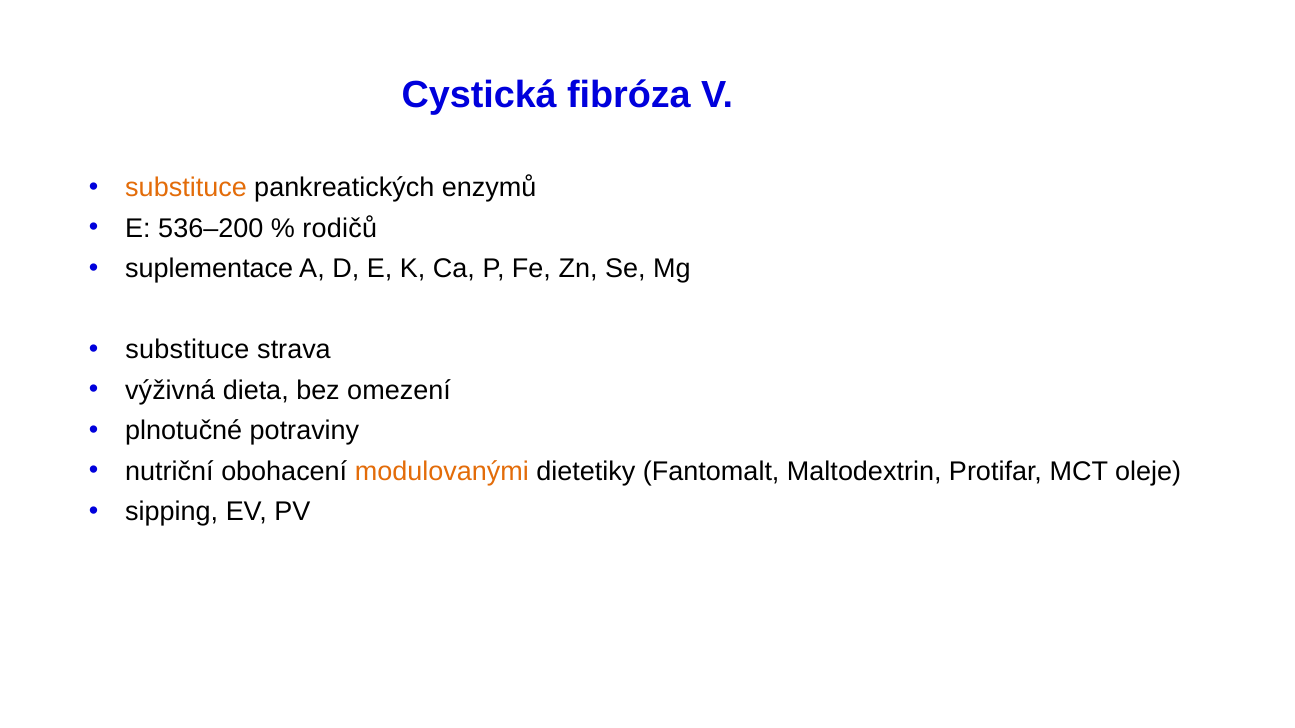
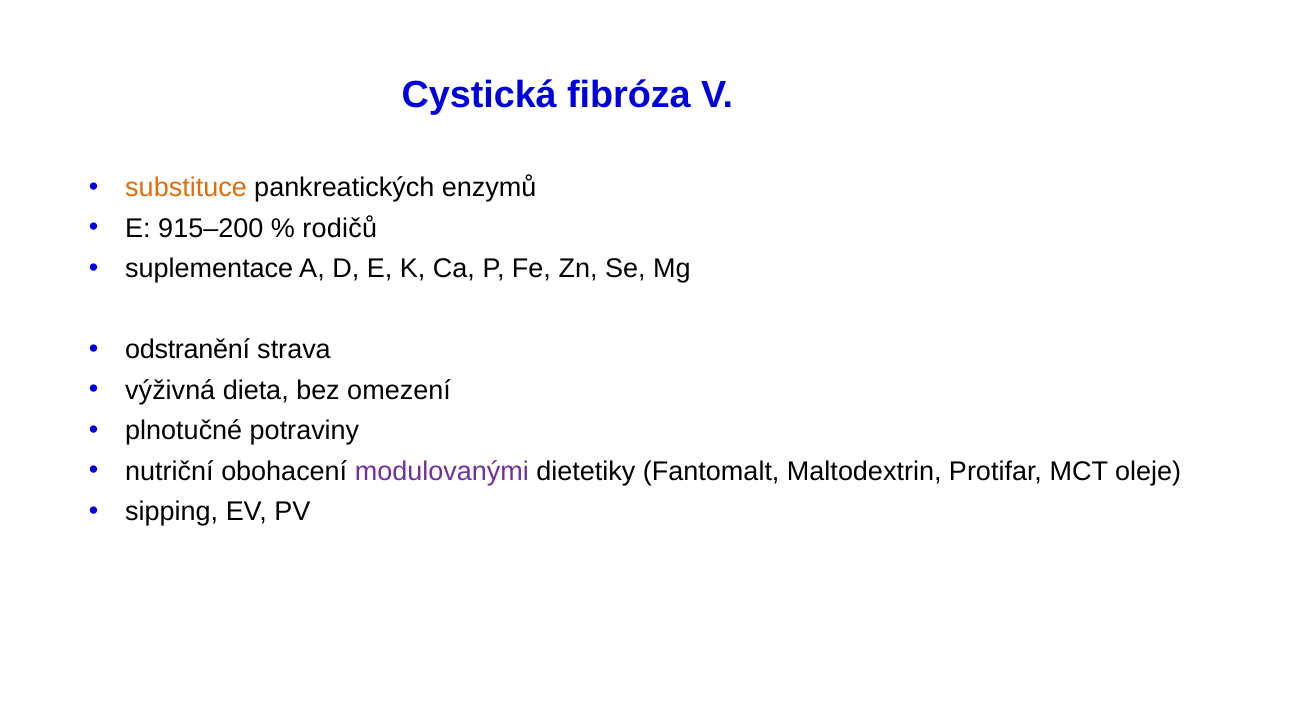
536–200: 536–200 -> 915–200
substituce at (187, 350): substituce -> odstranění
modulovanými colour: orange -> purple
